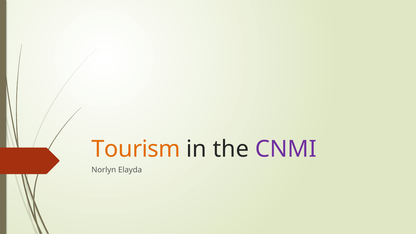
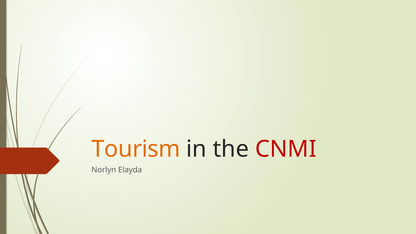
CNMI colour: purple -> red
